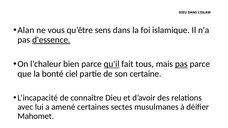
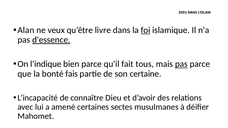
vous: vous -> veux
sens: sens -> livre
foi underline: none -> present
l'chaleur: l'chaleur -> l'indique
qu'il underline: present -> none
ciel: ciel -> fais
